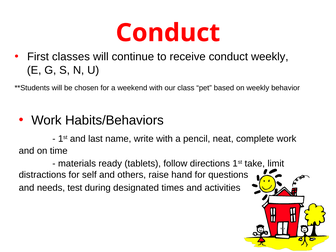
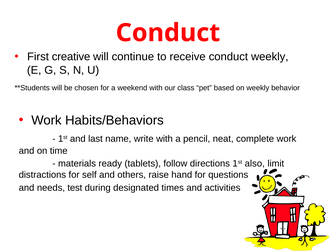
classes: classes -> creative
take: take -> also
